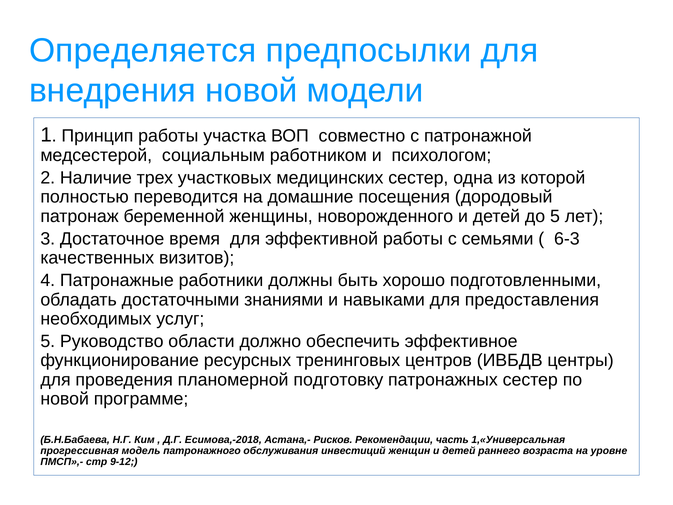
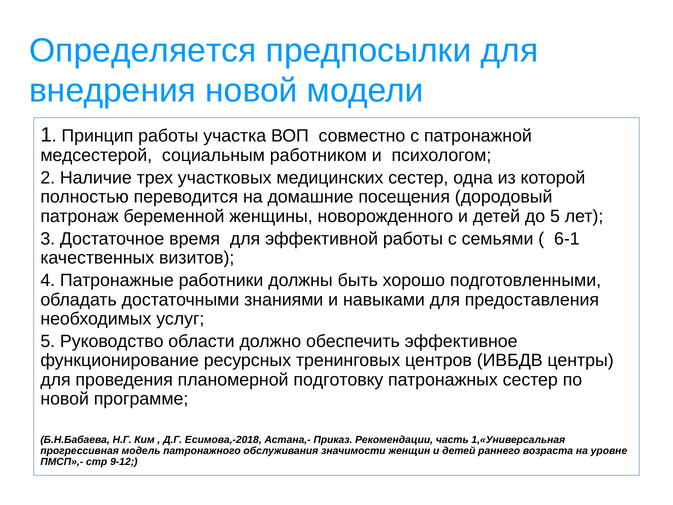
6-3: 6-3 -> 6-1
Рисков: Рисков -> Приказ
инвестиций: инвестиций -> значимости
